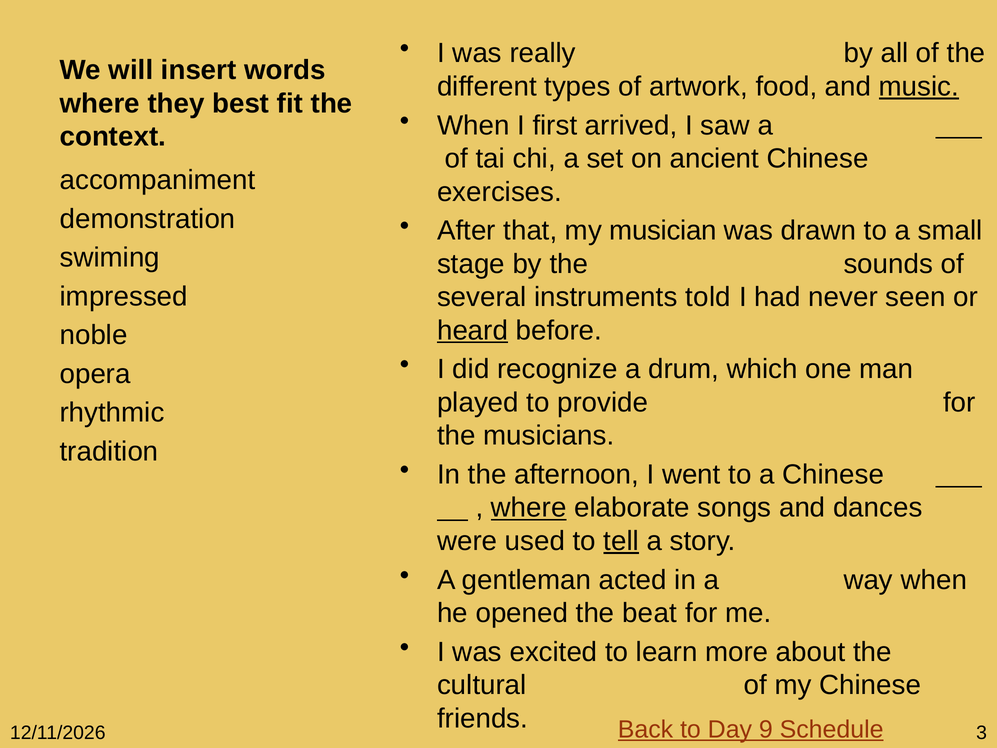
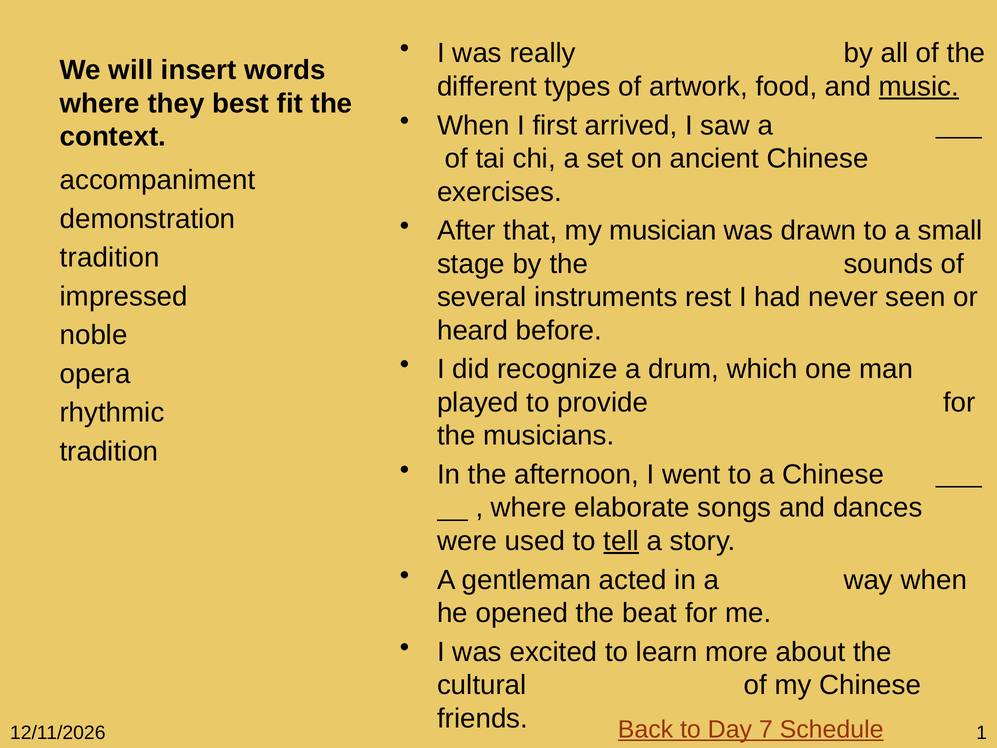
swiming at (110, 258): swiming -> tradition
told: told -> rest
heard underline: present -> none
where at (529, 508) underline: present -> none
9: 9 -> 7
3: 3 -> 1
